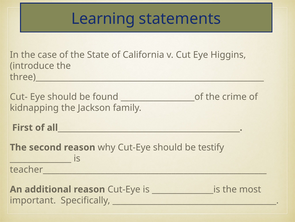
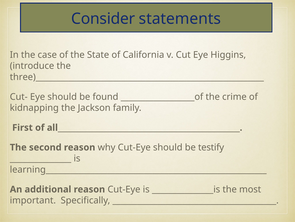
Learning: Learning -> Consider
teacher______________________________________________________: teacher______________________________________________________ -> learning______________________________________________________
